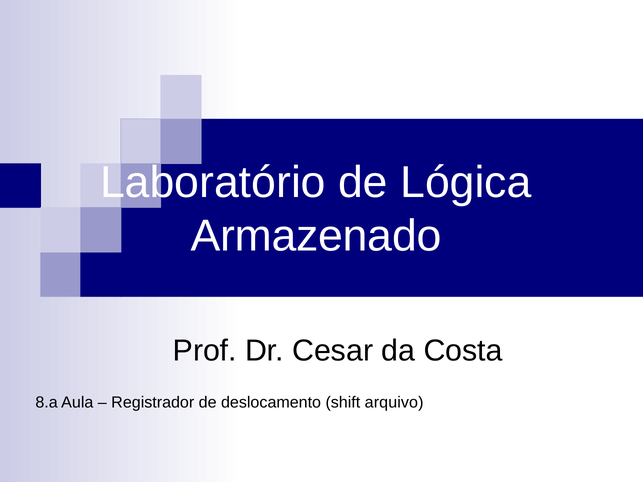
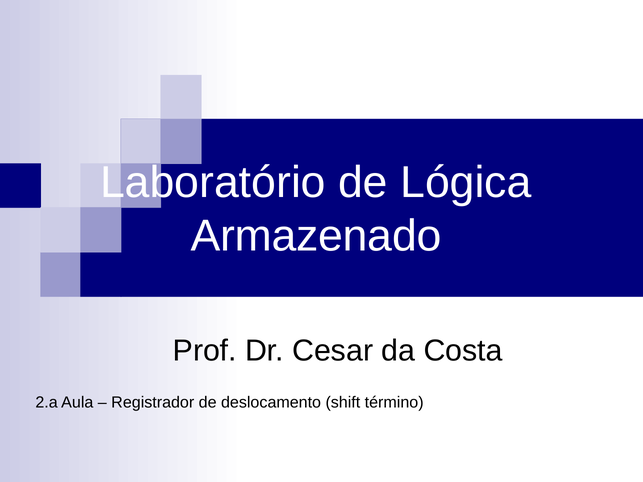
8.a: 8.a -> 2.a
arquivo: arquivo -> término
